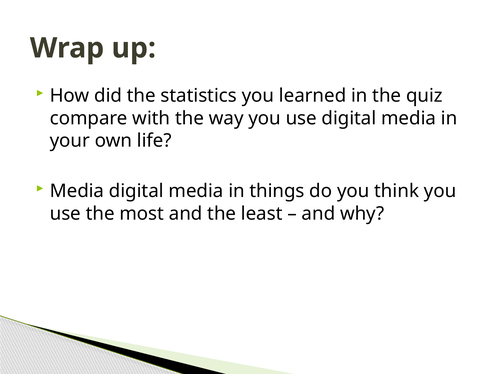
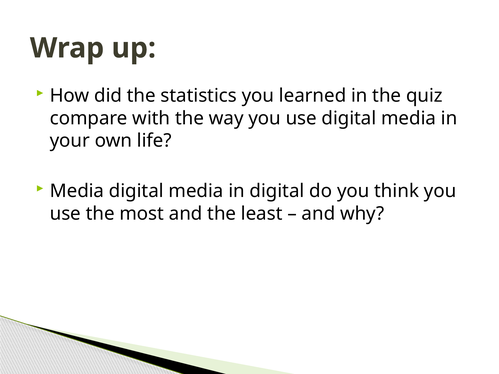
in things: things -> digital
